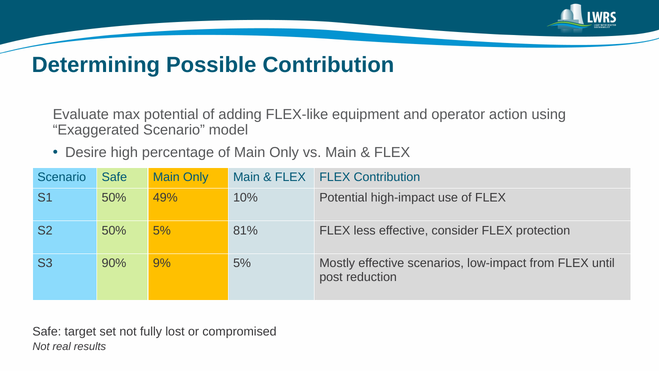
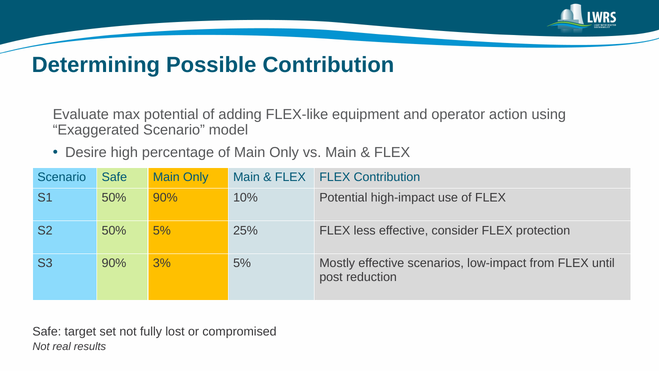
50% 49%: 49% -> 90%
81%: 81% -> 25%
9%: 9% -> 3%
